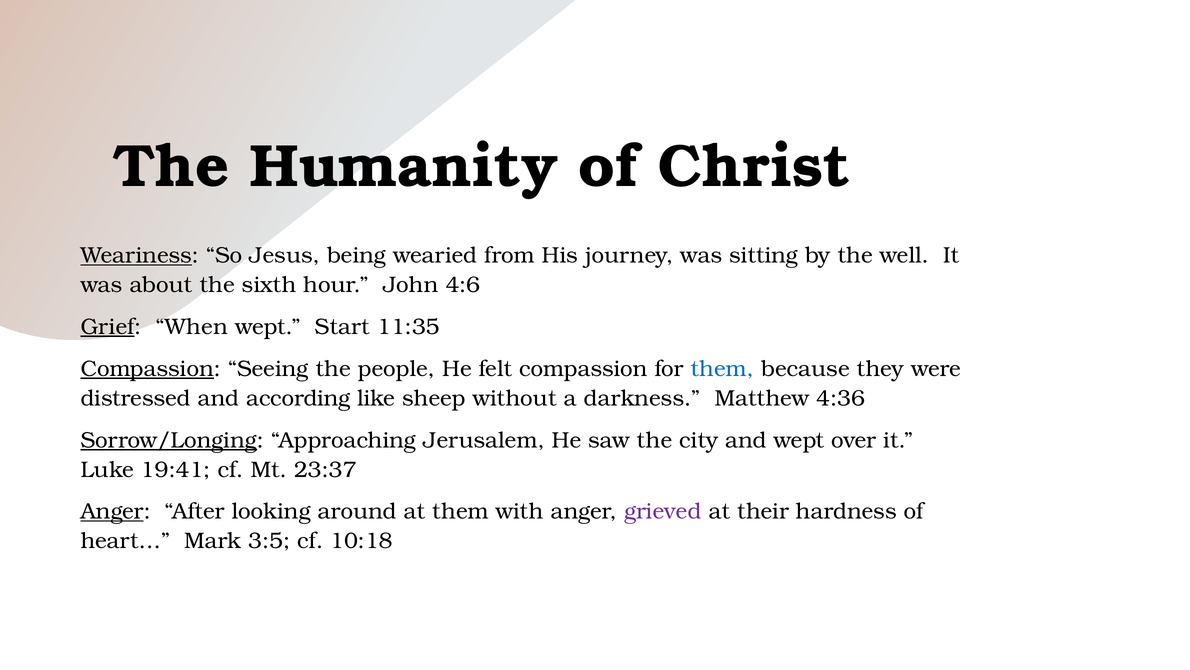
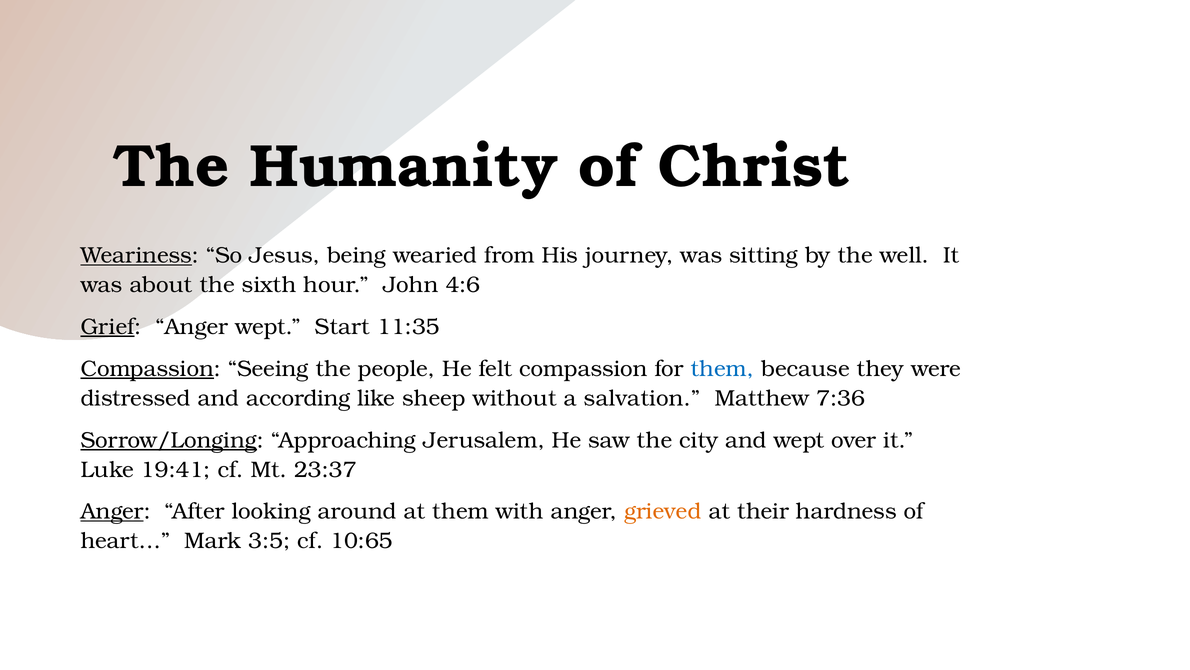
Grief When: When -> Anger
darkness: darkness -> salvation
4:36: 4:36 -> 7:36
grieved colour: purple -> orange
10:18: 10:18 -> 10:65
